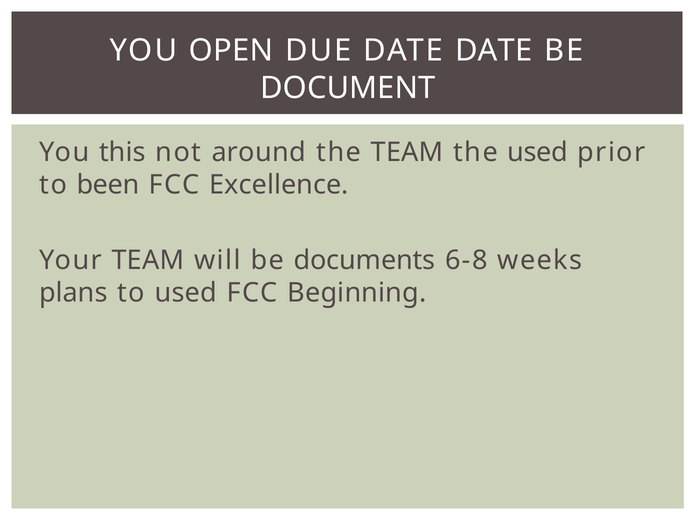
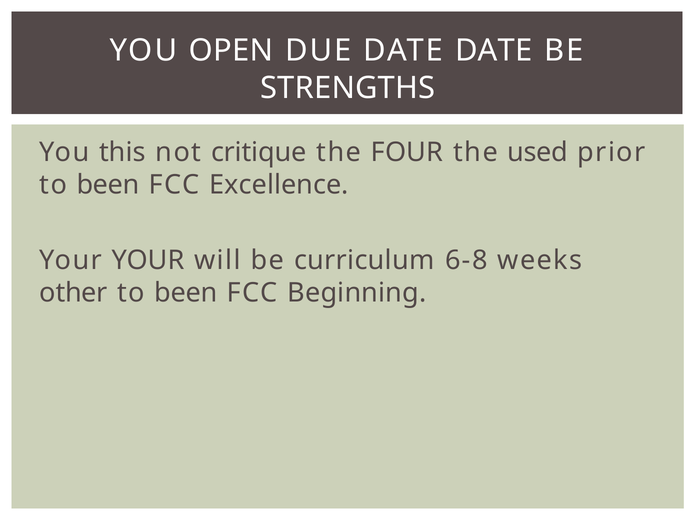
DOCUMENT: DOCUMENT -> STRENGTHS
around: around -> critique
the TEAM: TEAM -> FOUR
Your TEAM: TEAM -> YOUR
documents: documents -> curriculum
plans: plans -> other
used at (186, 293): used -> been
